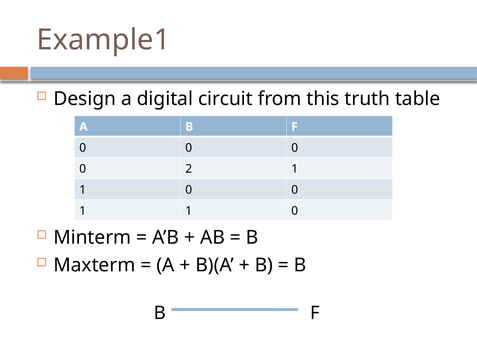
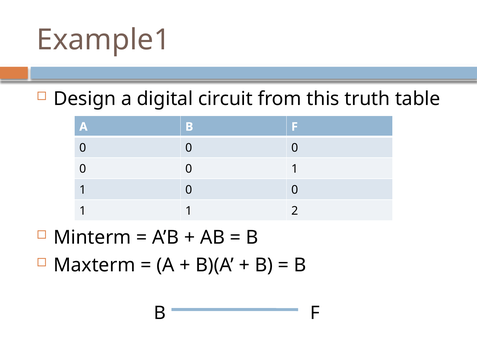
2 at (189, 169): 2 -> 0
0 at (295, 211): 0 -> 2
